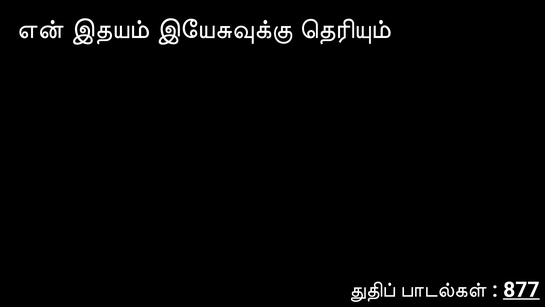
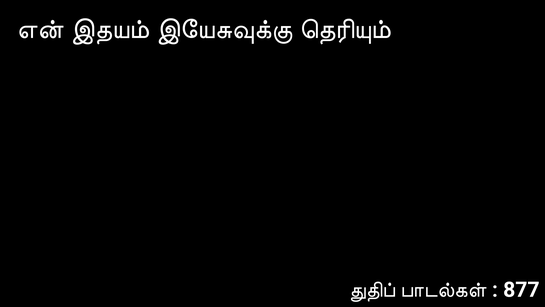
877 underline: present -> none
